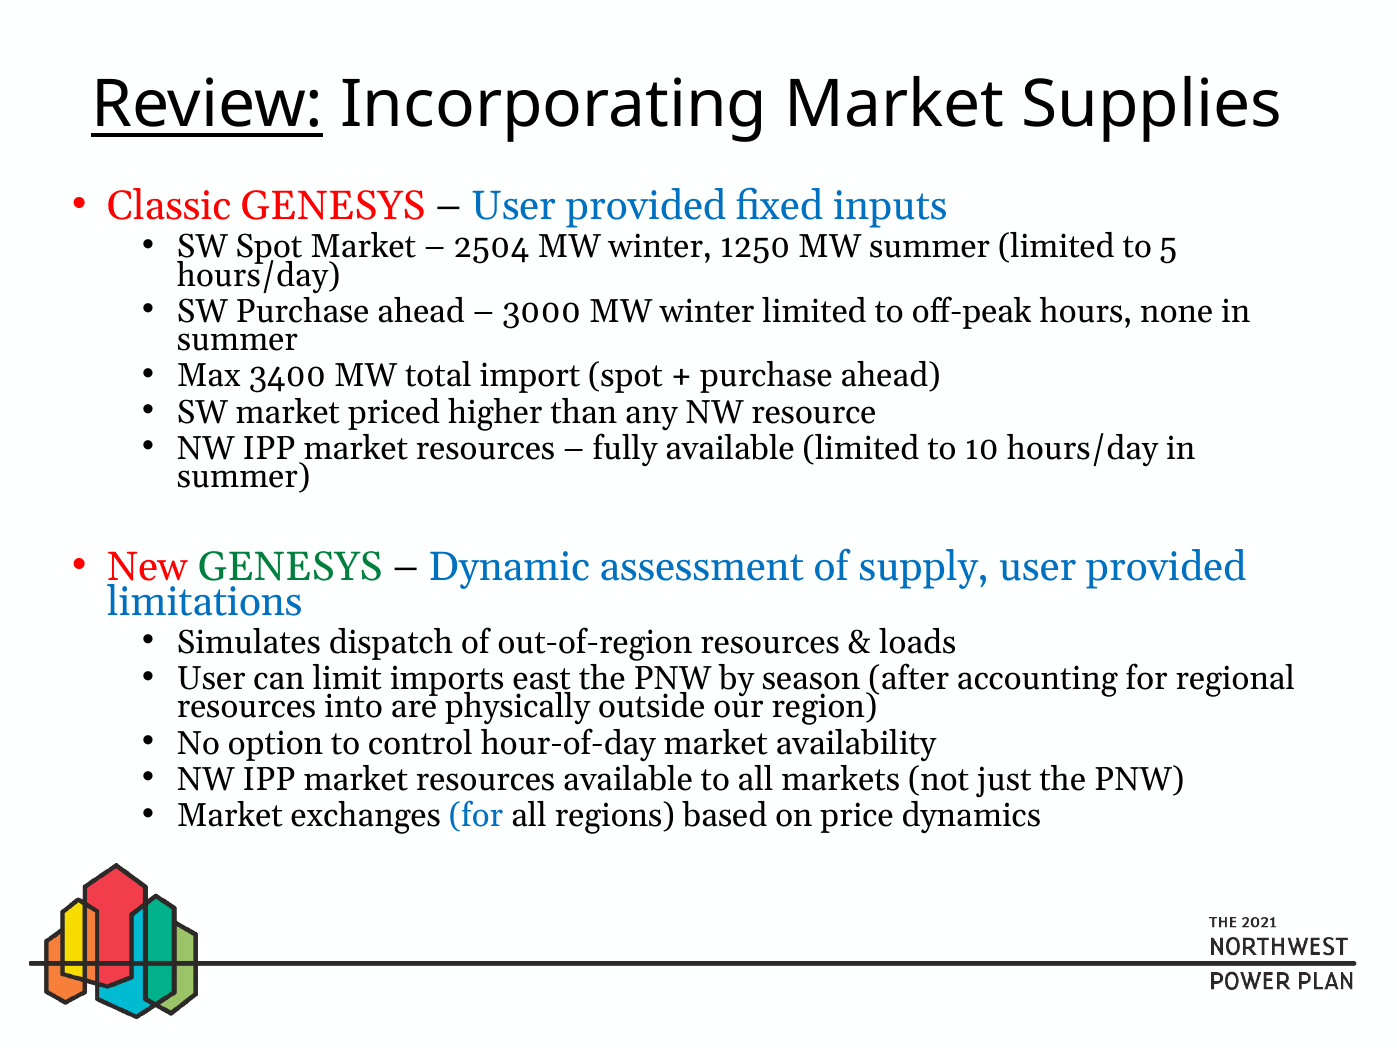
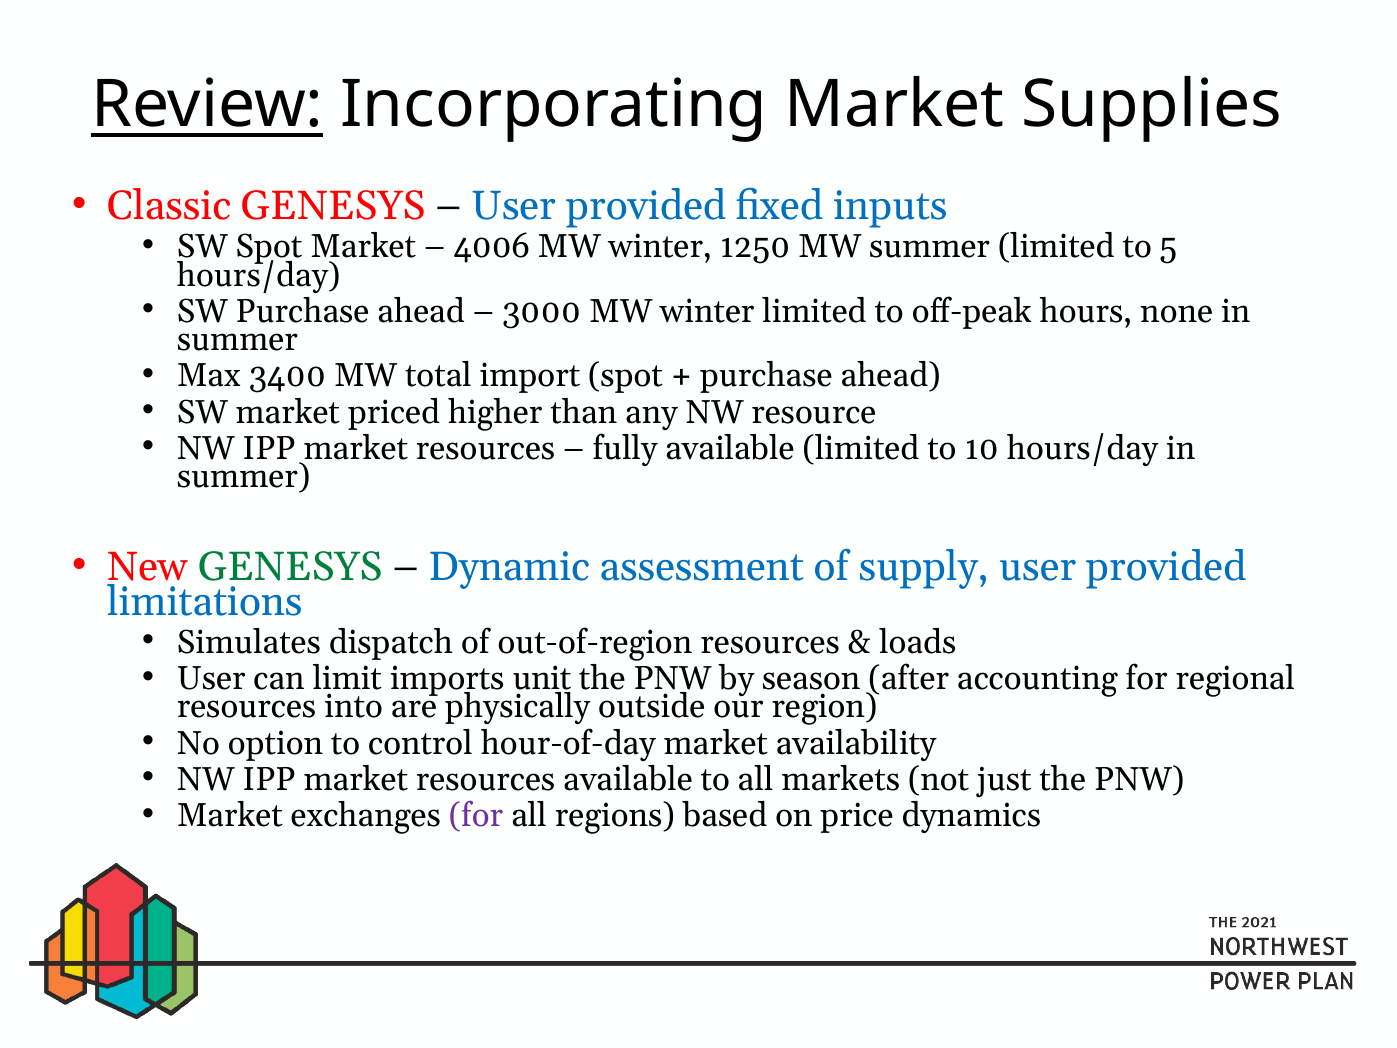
2504: 2504 -> 4006
east: east -> unit
for at (476, 815) colour: blue -> purple
